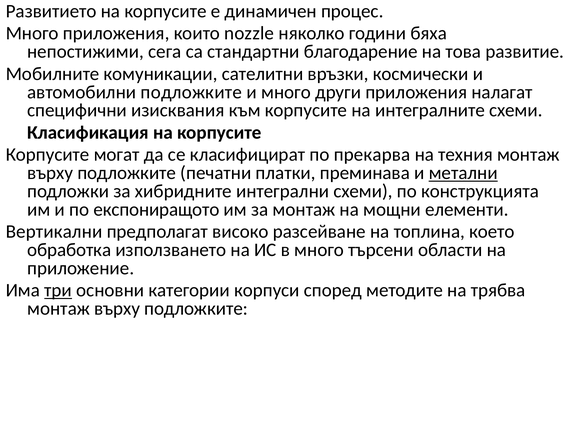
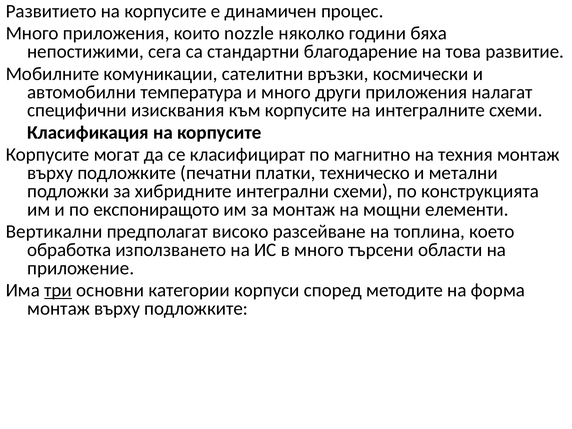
автомобилни подложките: подложките -> температура
прекарва: прекарва -> магнитно
преминава: преминава -> техническо
метални underline: present -> none
трябва: трябва -> форма
